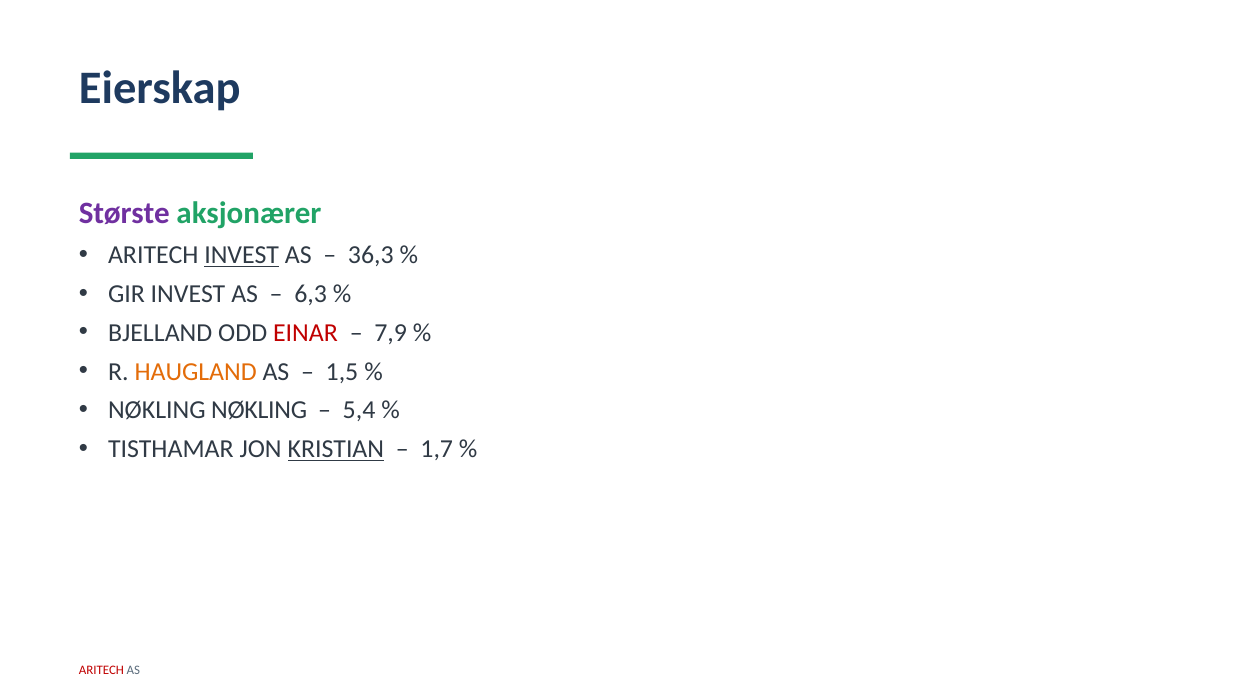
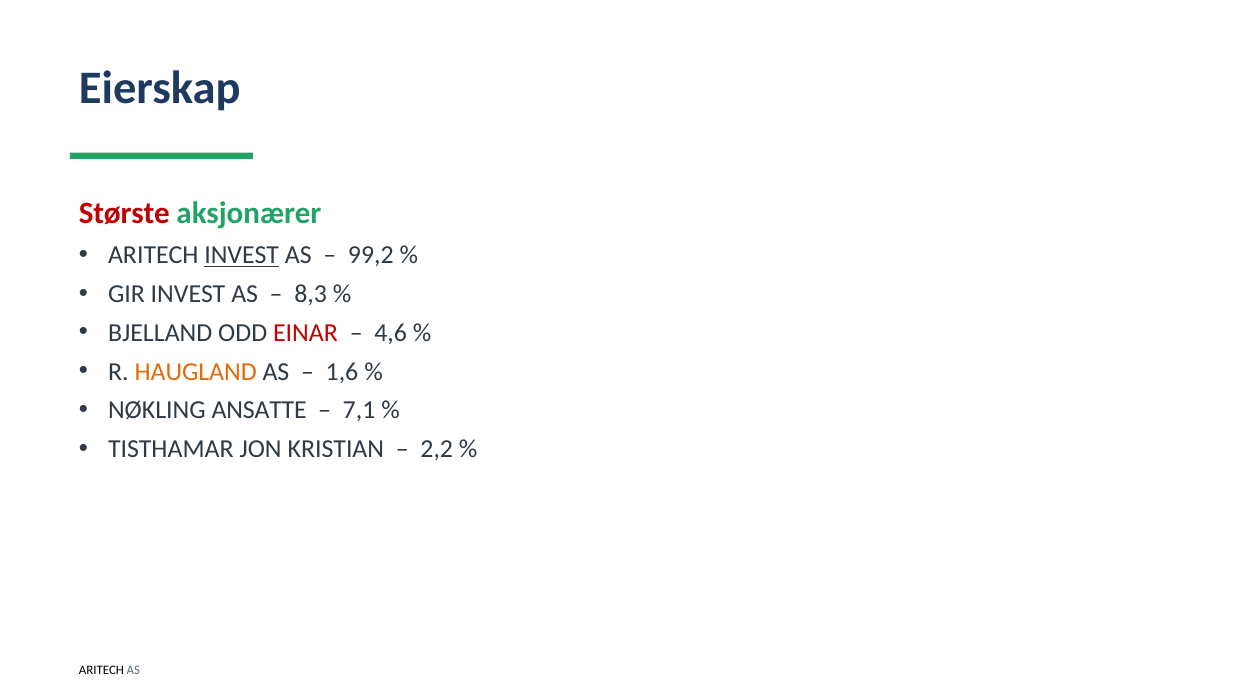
Største colour: purple -> red
36,3: 36,3 -> 99,2
6,3: 6,3 -> 8,3
7,9: 7,9 -> 4,6
1,5: 1,5 -> 1,6
NØKLING NØKLING: NØKLING -> ANSATTE
5,4: 5,4 -> 7,1
KRISTIAN underline: present -> none
1,7: 1,7 -> 2,2
ARITECH at (101, 670) colour: red -> black
